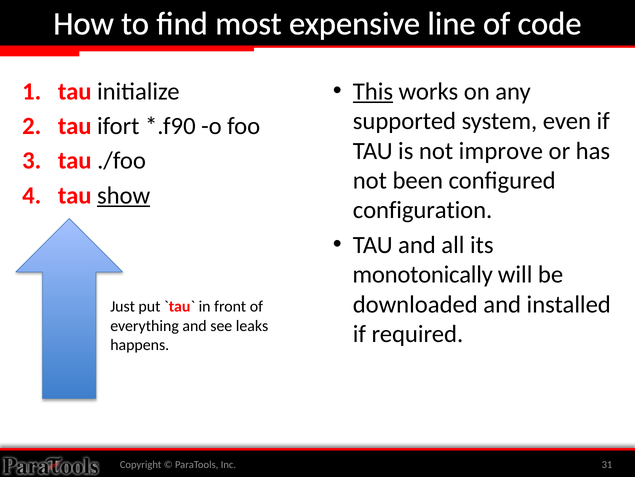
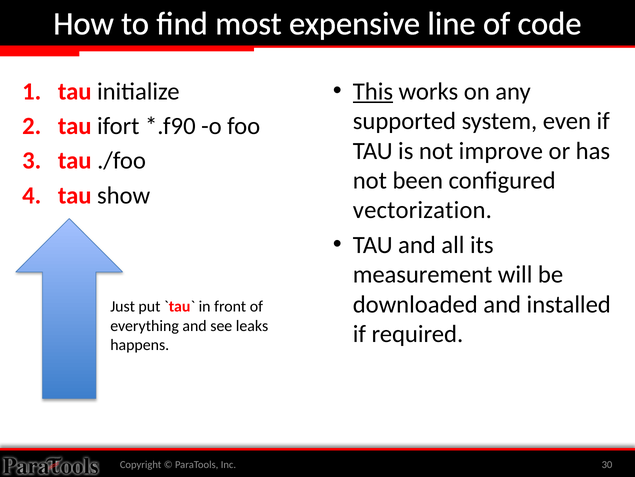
show underline: present -> none
configuration: configuration -> vectorization
monotonically: monotonically -> measurement
31: 31 -> 30
